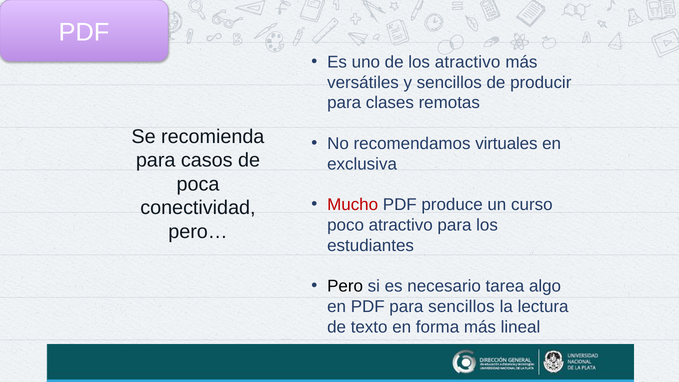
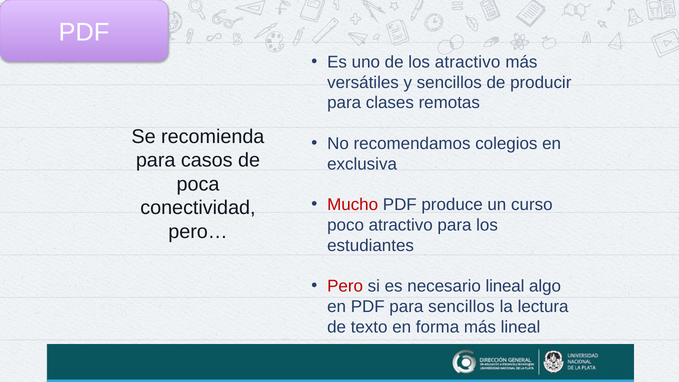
virtuales: virtuales -> colegios
Pero colour: black -> red
necesario tarea: tarea -> lineal
